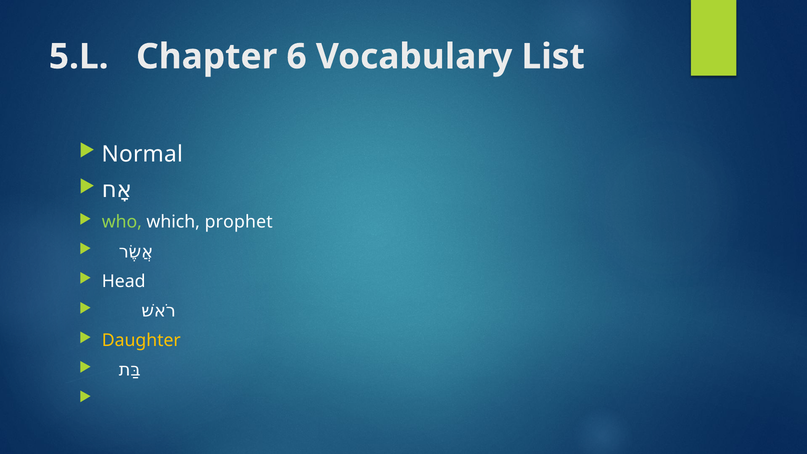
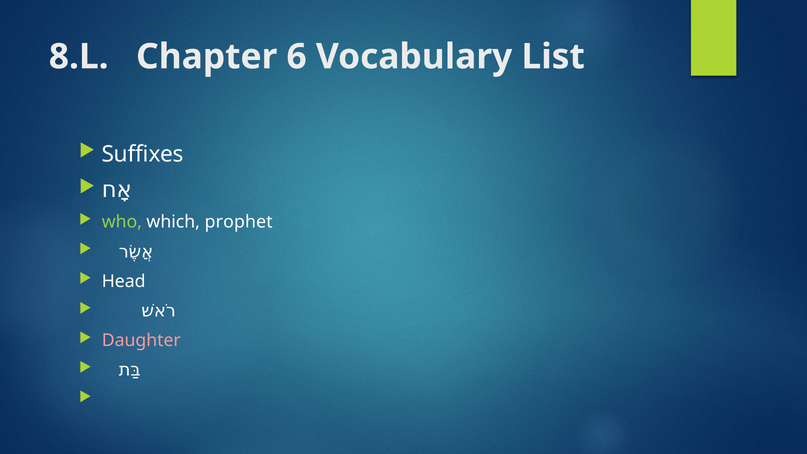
5.L: 5.L -> 8.L
Normal: Normal -> Suffixes
Daughter colour: yellow -> pink
